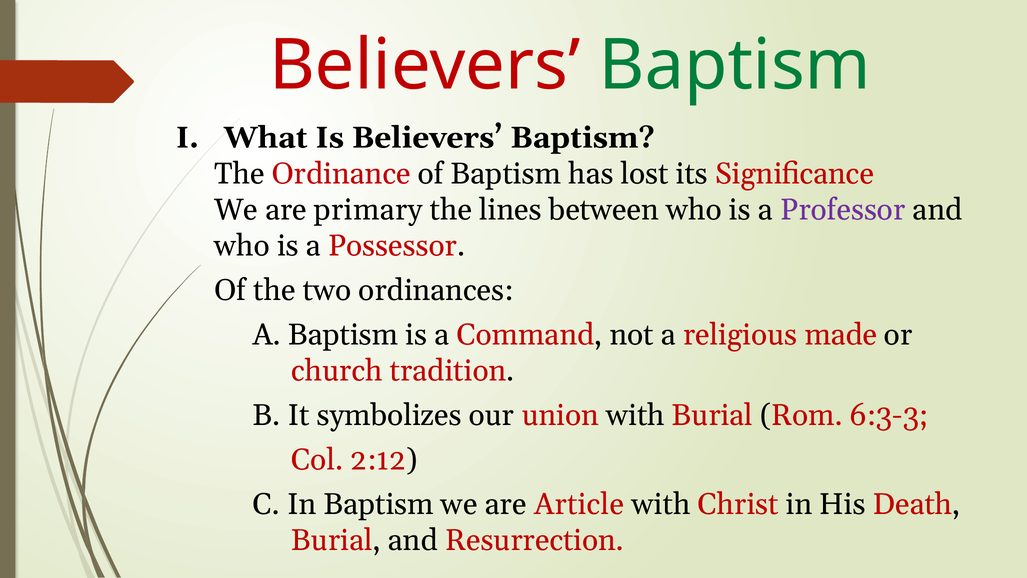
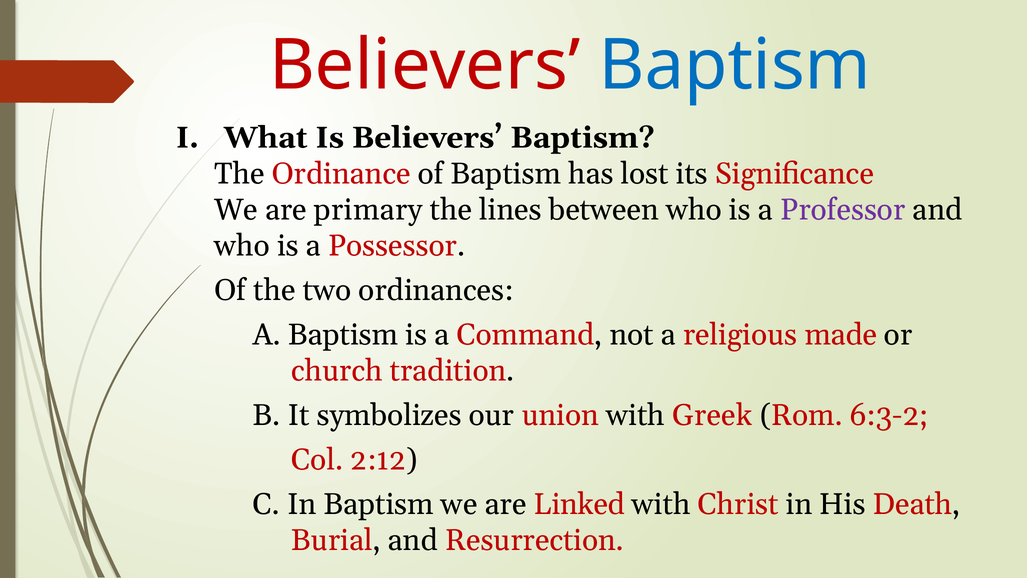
Baptism at (735, 65) colour: green -> blue
with Burial: Burial -> Greek
6:3-3: 6:3-3 -> 6:3-2
Article: Article -> Linked
